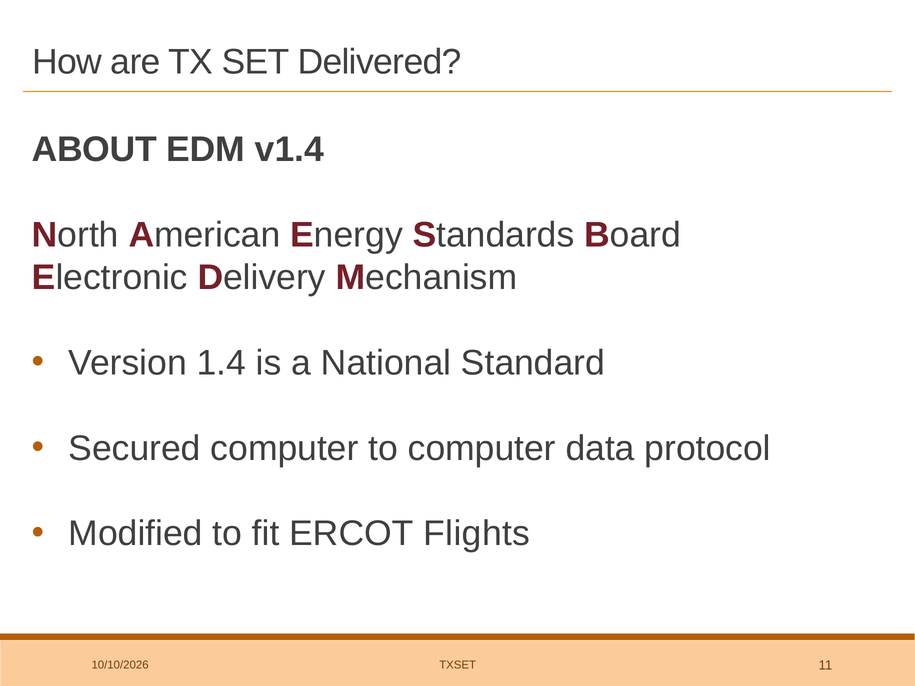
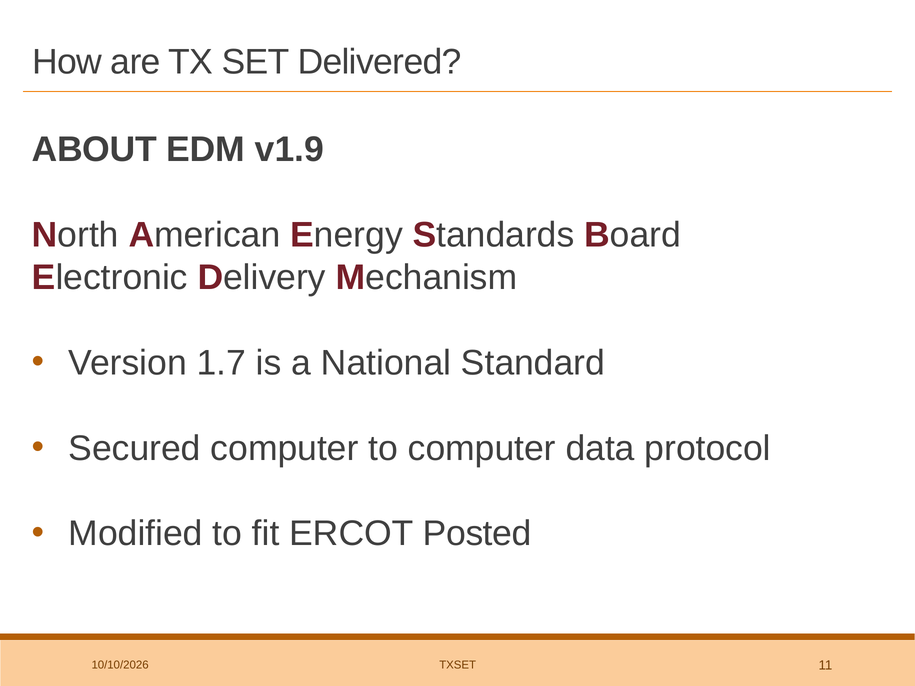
v1.4: v1.4 -> v1.9
1.4: 1.4 -> 1.7
Flights: Flights -> Posted
